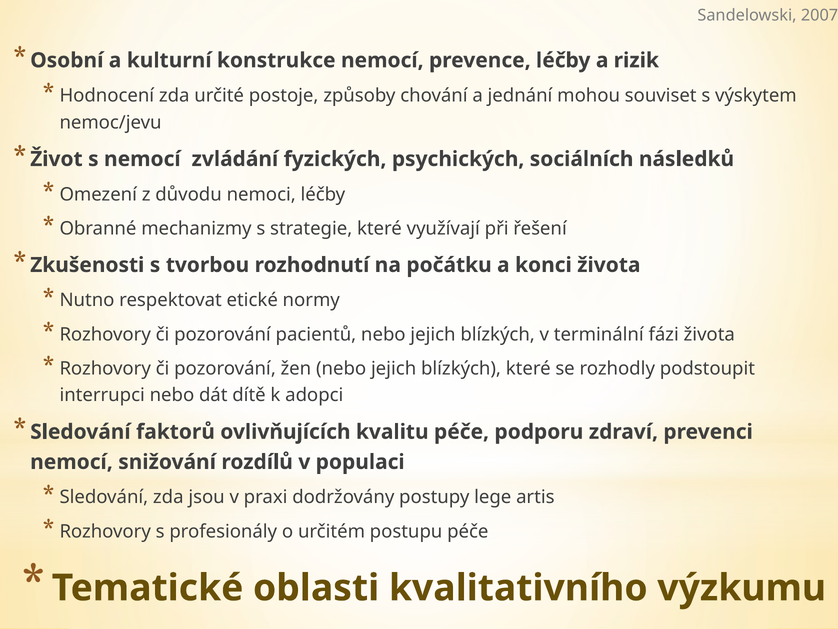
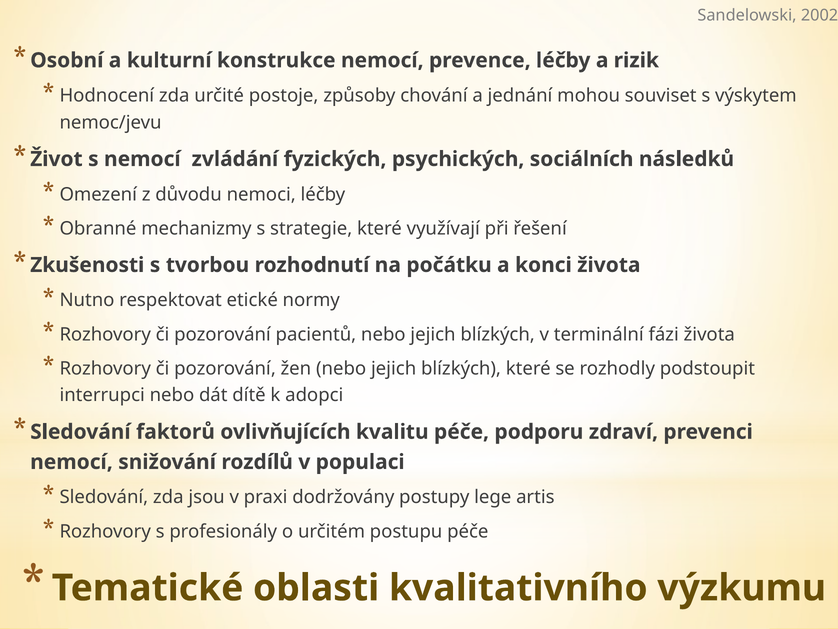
2007: 2007 -> 2002
